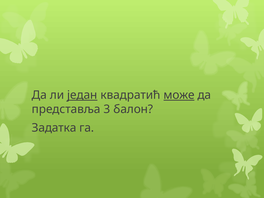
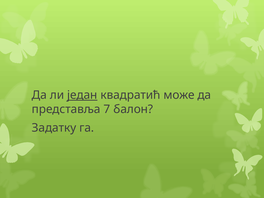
може underline: present -> none
3: 3 -> 7
Задатка: Задатка -> Задатку
